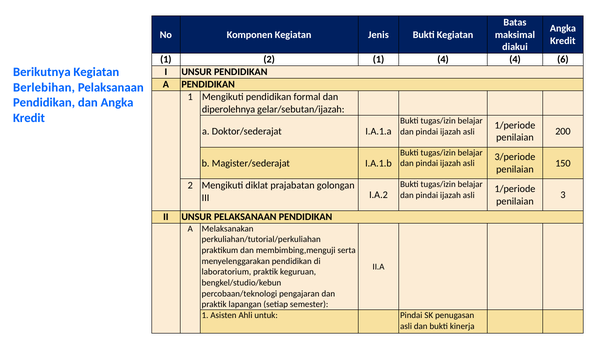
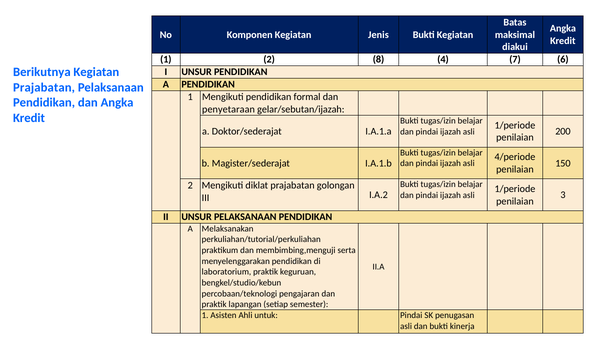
2 1: 1 -> 8
4 4: 4 -> 7
Berlebihan at (44, 87): Berlebihan -> Prajabatan
diperolehnya: diperolehnya -> penyetaraan
3/periode: 3/periode -> 4/periode
